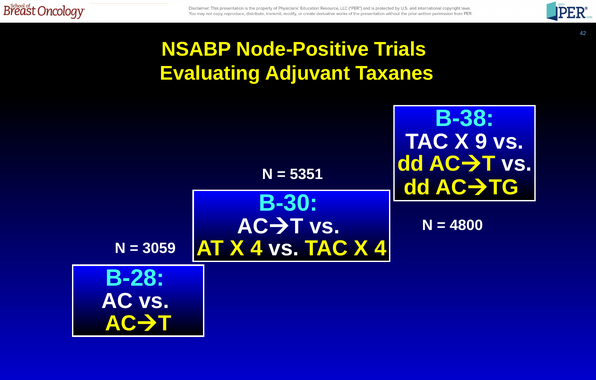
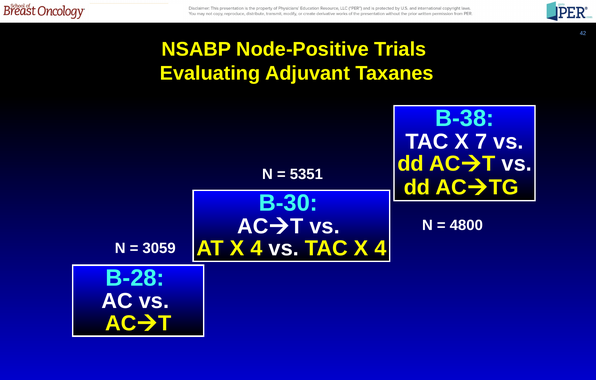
9: 9 -> 7
